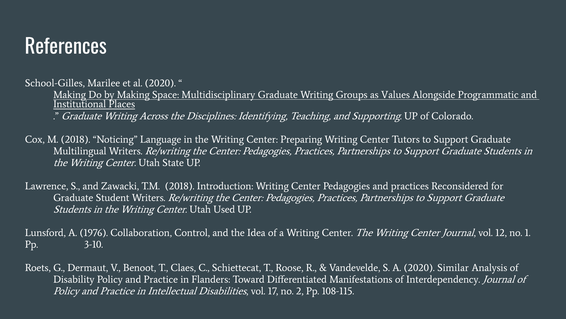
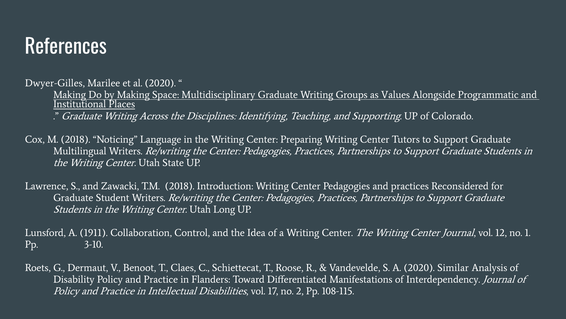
School-Gilles: School-Gilles -> Dwyer-Gilles
Used: Used -> Long
1976: 1976 -> 1911
